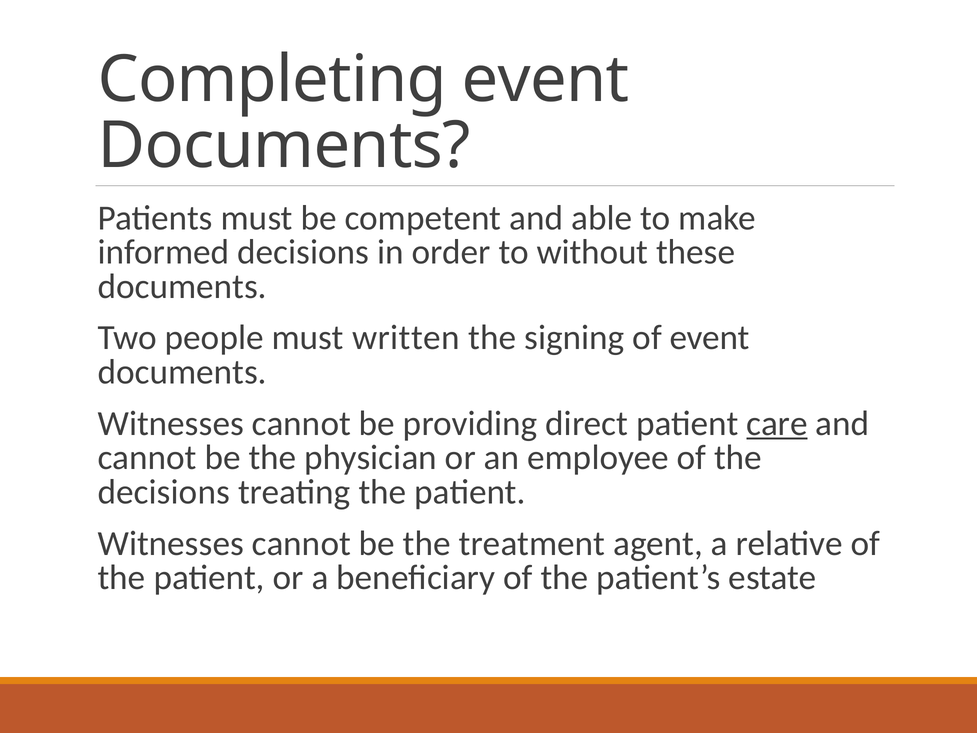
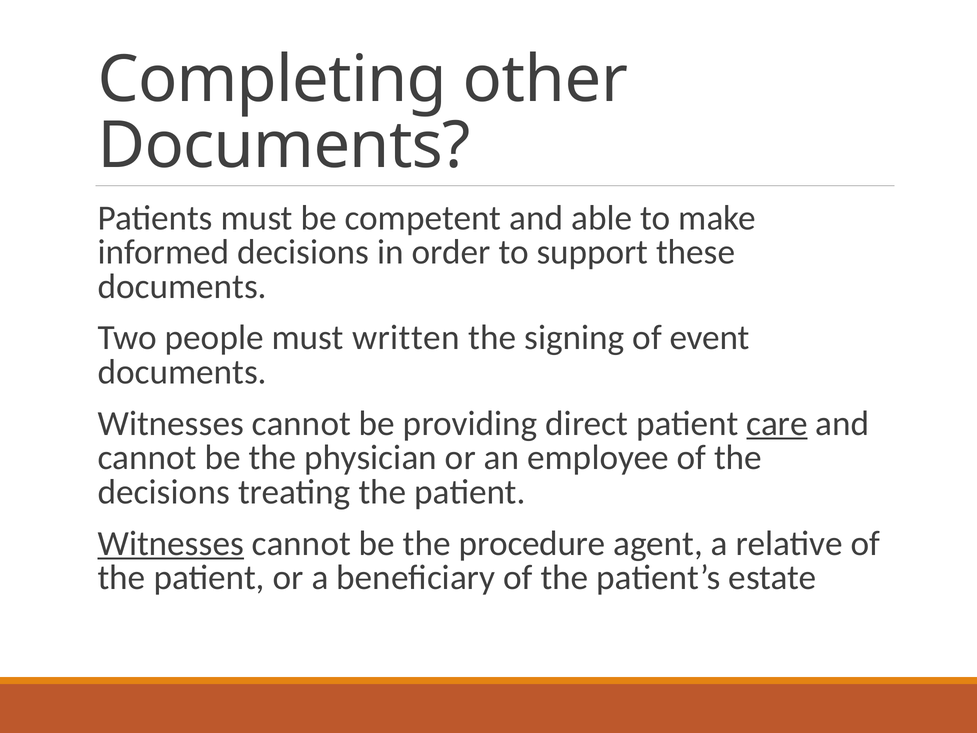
Completing event: event -> other
without: without -> support
Witnesses at (171, 543) underline: none -> present
treatment: treatment -> procedure
